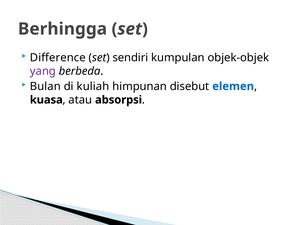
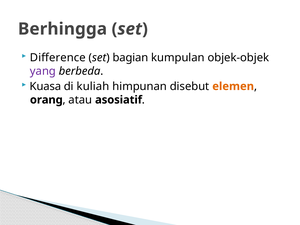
sendiri: sendiri -> bagian
Bulan: Bulan -> Kuasa
elemen colour: blue -> orange
kuasa: kuasa -> orang
absorpsi: absorpsi -> asosiatif
